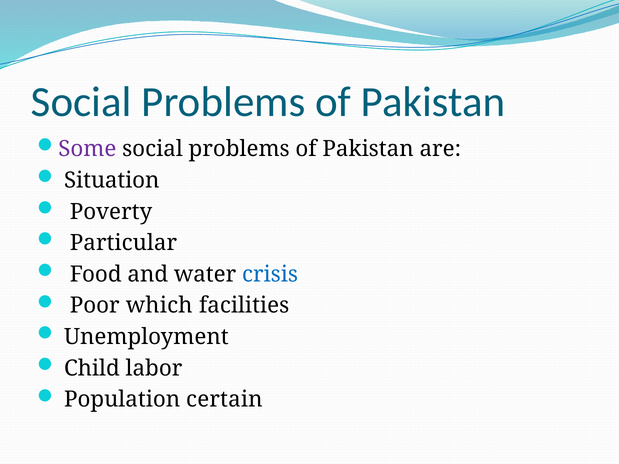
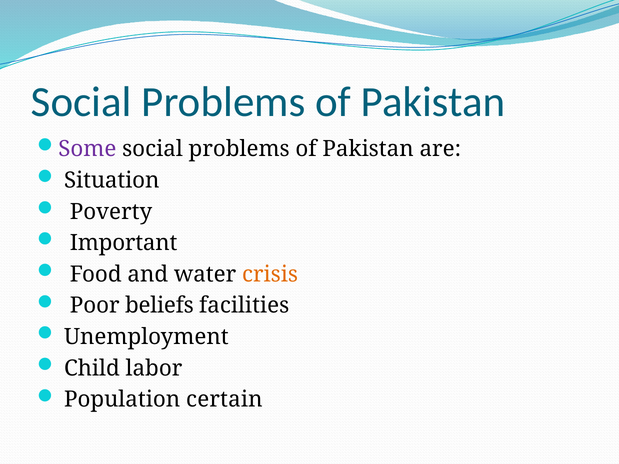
Particular: Particular -> Important
crisis colour: blue -> orange
which: which -> beliefs
